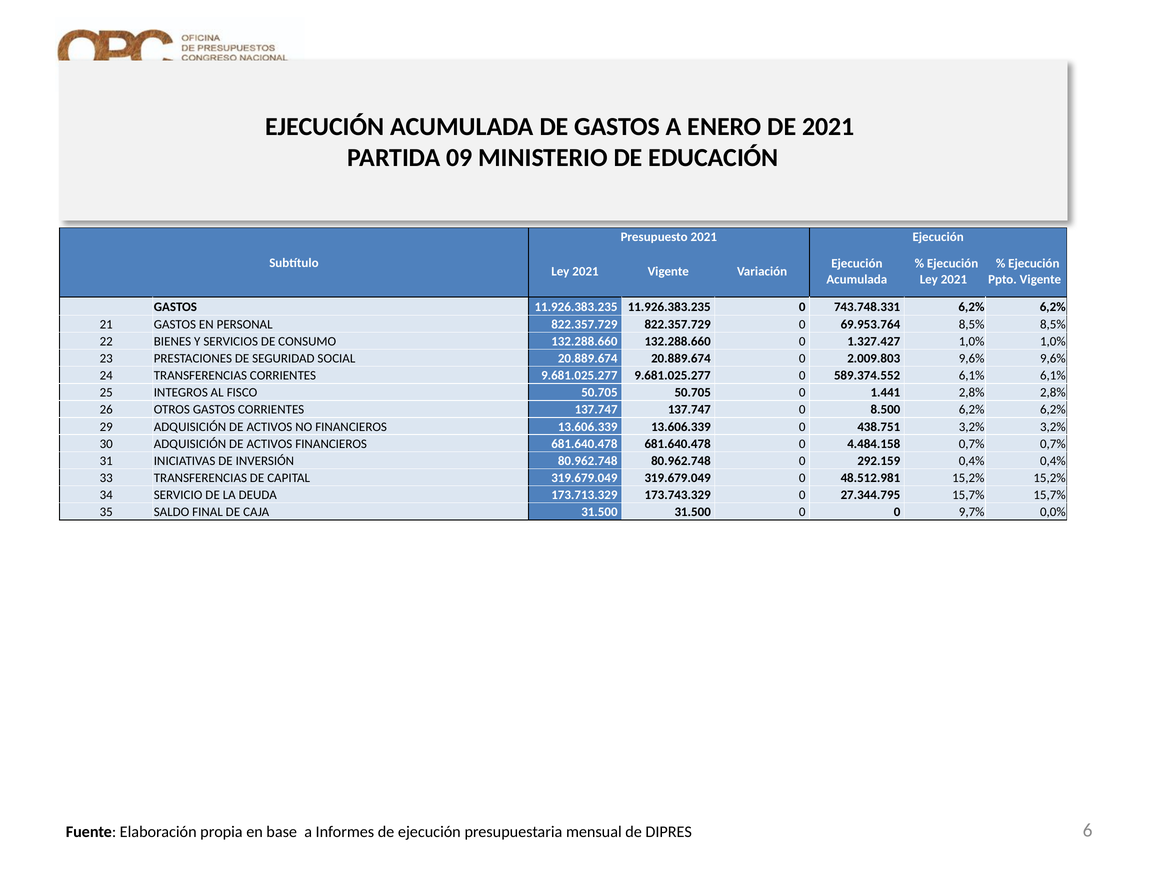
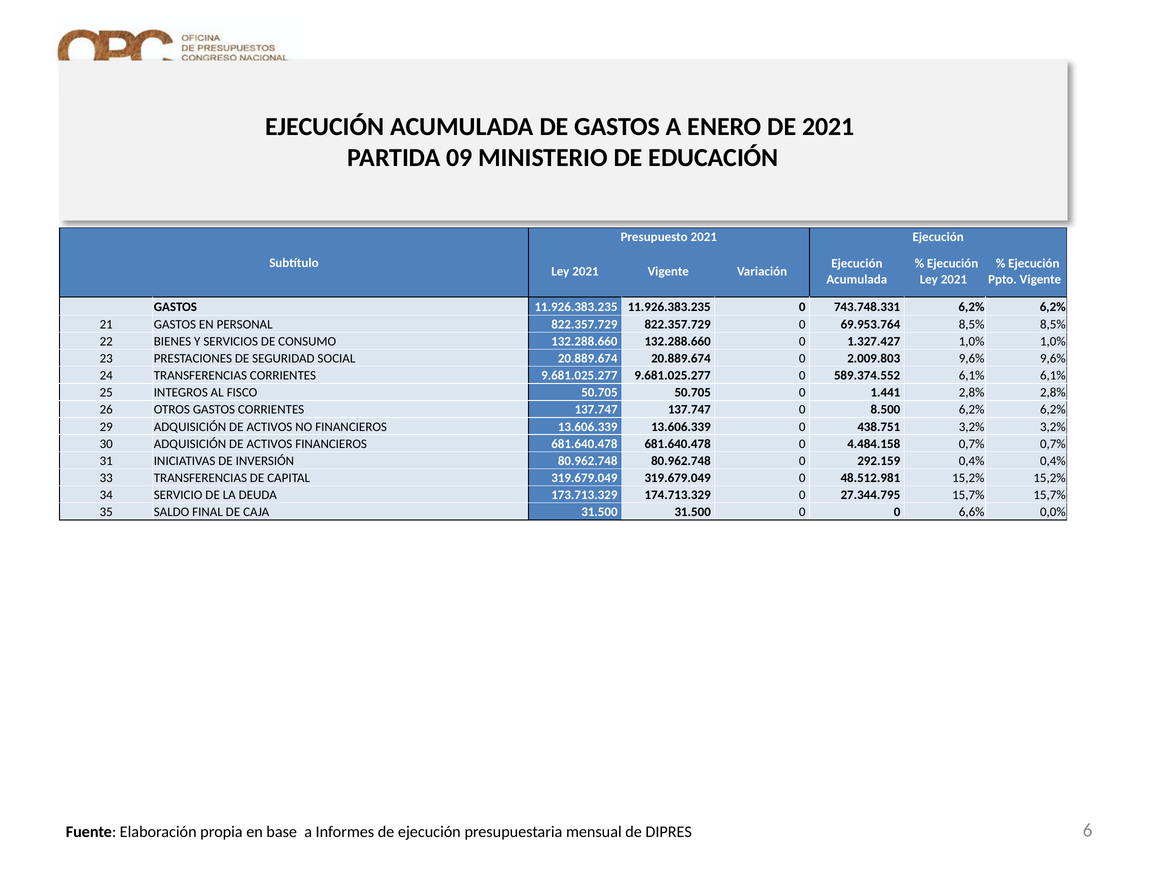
173.743.329: 173.743.329 -> 174.713.329
9,7%: 9,7% -> 6,6%
